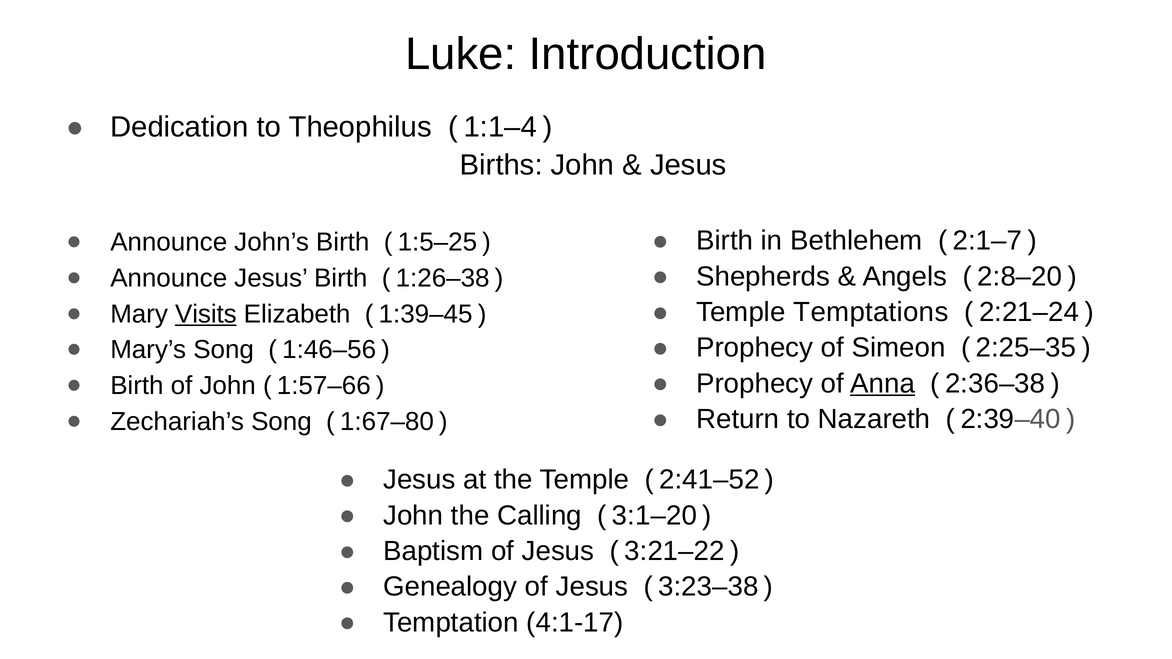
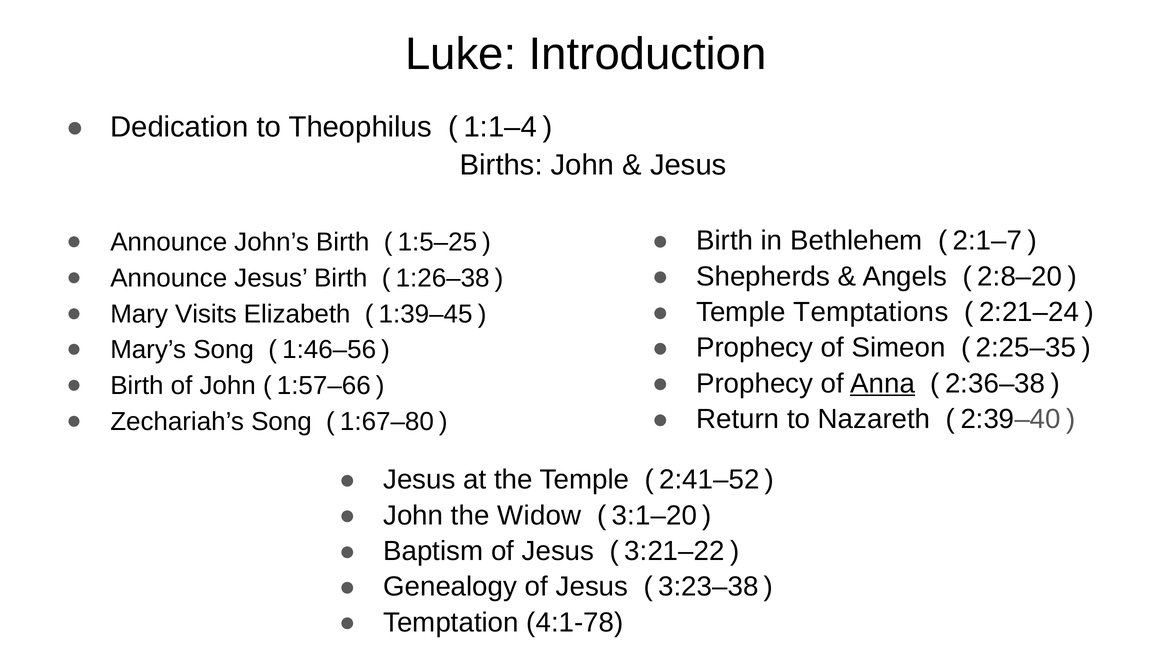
Visits underline: present -> none
Calling: Calling -> Widow
4:1-17: 4:1-17 -> 4:1-78
